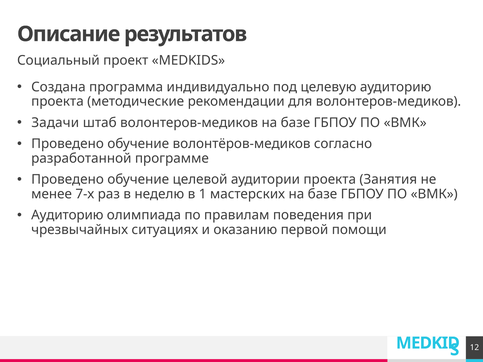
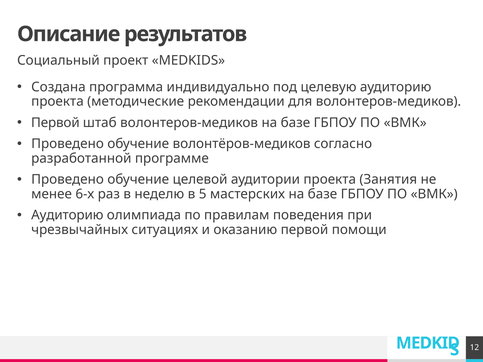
Задачи at (55, 123): Задачи -> Первой
7-х: 7-х -> 6-х
1: 1 -> 5
